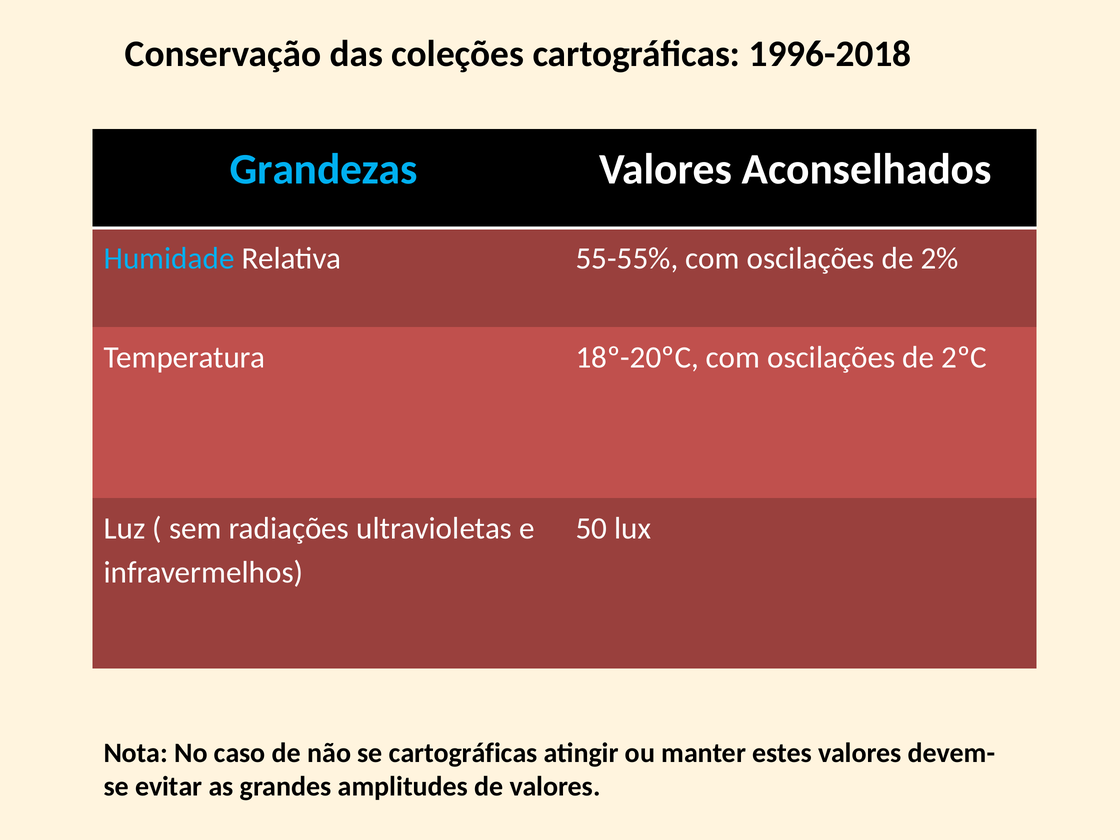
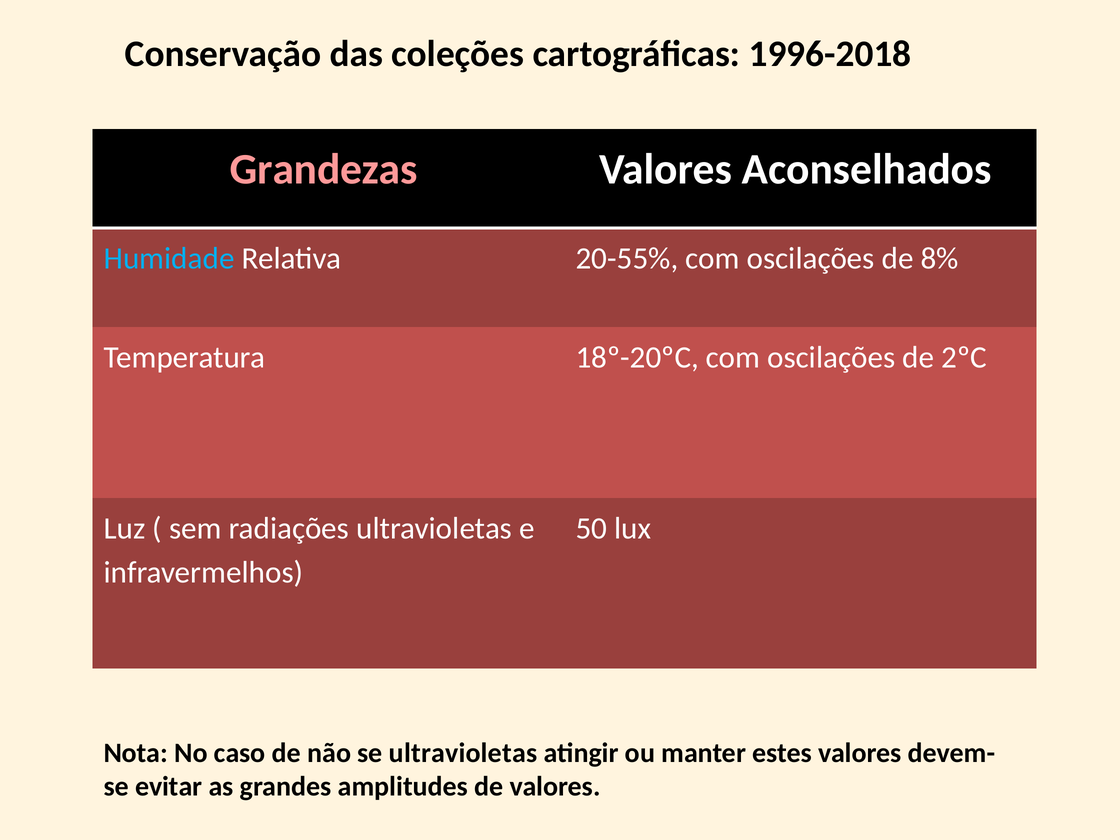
Grandezas colour: light blue -> pink
55-55%: 55-55% -> 20-55%
2%: 2% -> 8%
se cartográficas: cartográficas -> ultravioletas
